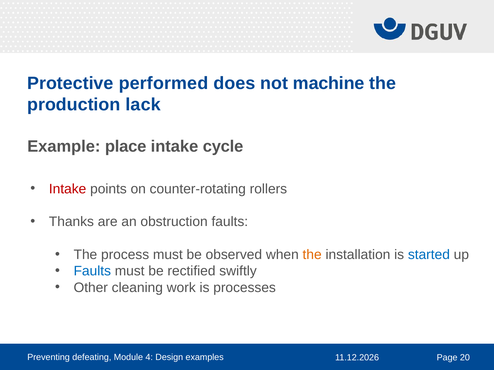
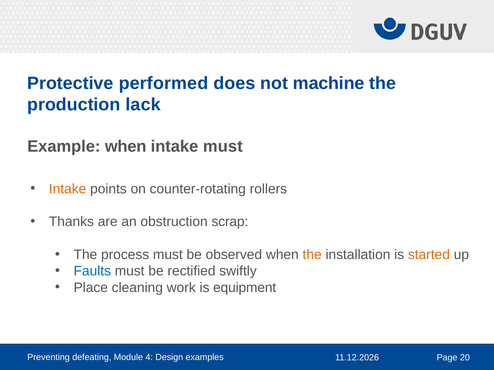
Example place: place -> when
intake cycle: cycle -> must
Intake at (68, 189) colour: red -> orange
obstruction faults: faults -> scrap
started colour: blue -> orange
Other: Other -> Place
processes: processes -> equipment
